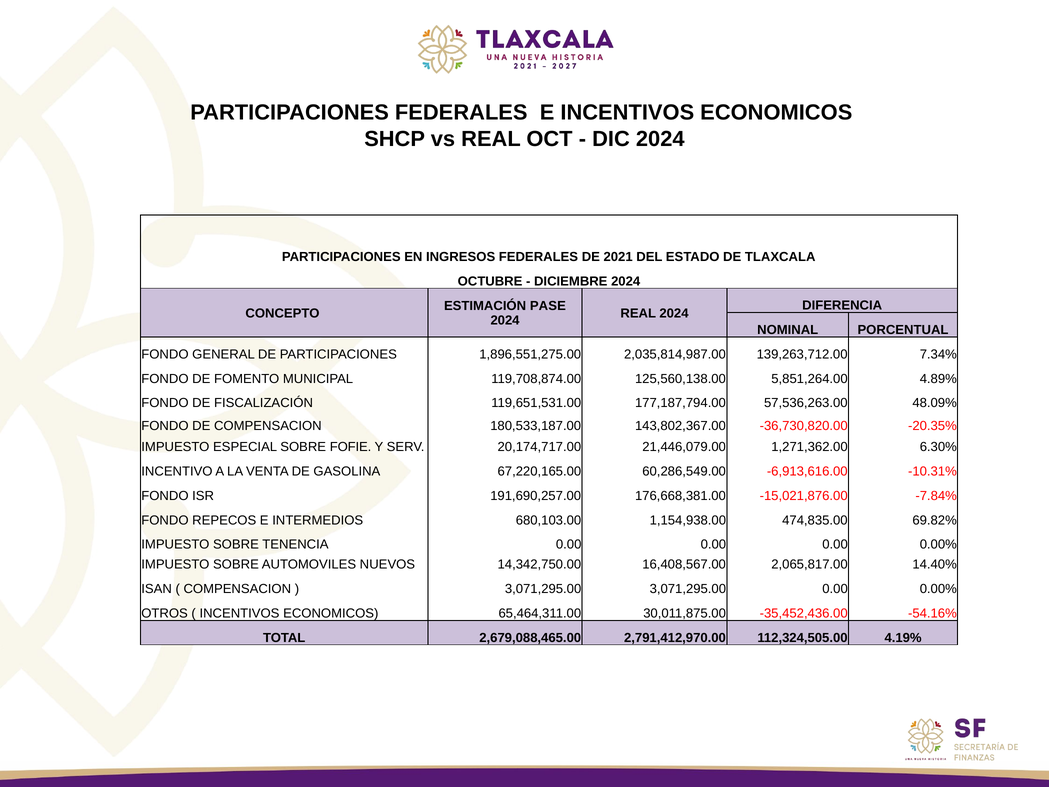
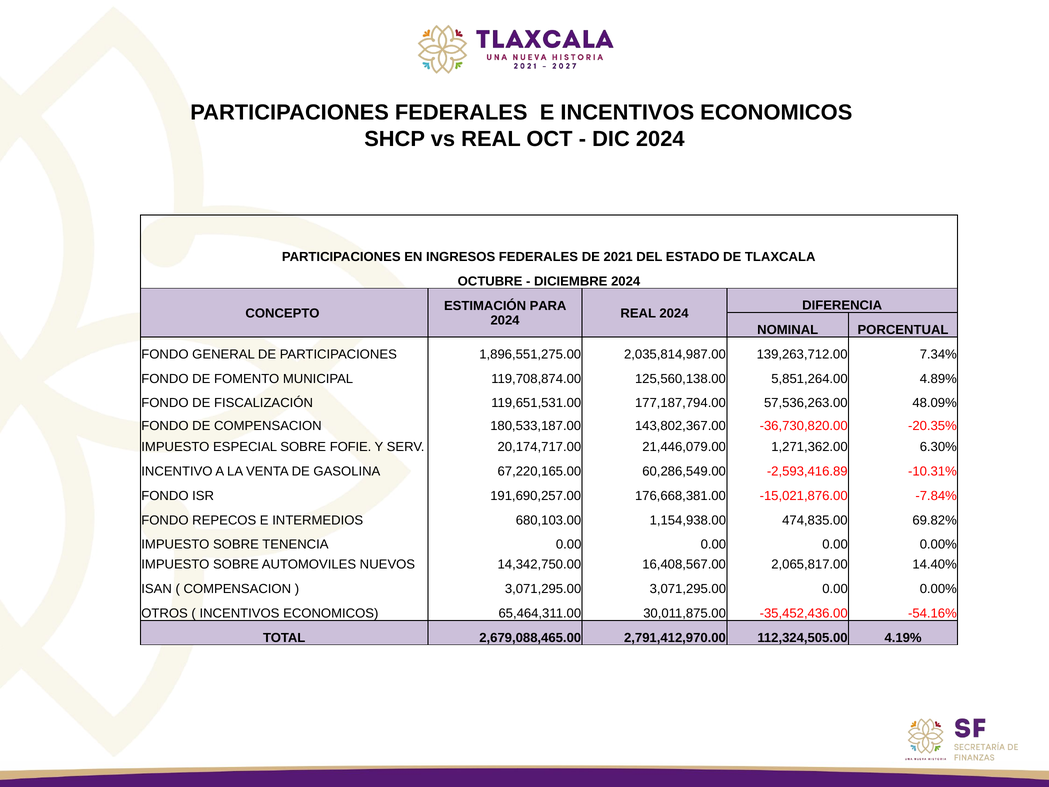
PASE: PASE -> PARA
-6,913,616.00: -6,913,616.00 -> -2,593,416.89
